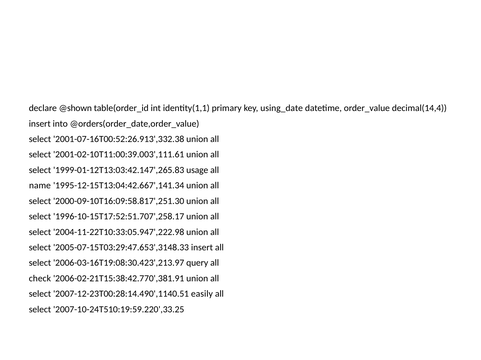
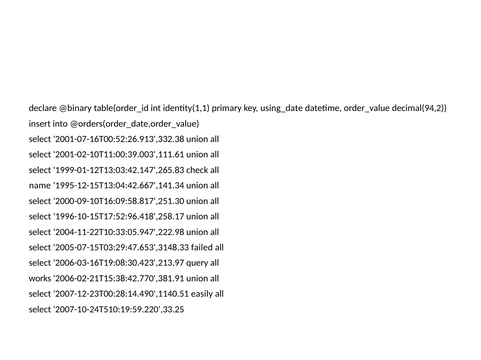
@shown: @shown -> @binary
decimal(14,4: decimal(14,4 -> decimal(94,2
usage: usage -> check
1996-10-15T17:52:51.707',258.17: 1996-10-15T17:52:51.707',258.17 -> 1996-10-15T17:52:96.418',258.17
2005-07-15T03:29:47.653',3148.33 insert: insert -> failed
check: check -> works
